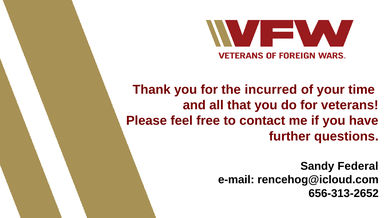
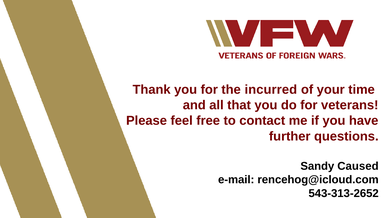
Federal: Federal -> Caused
656-313-2652: 656-313-2652 -> 543-313-2652
